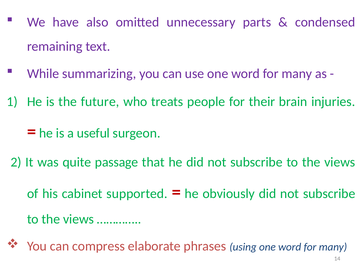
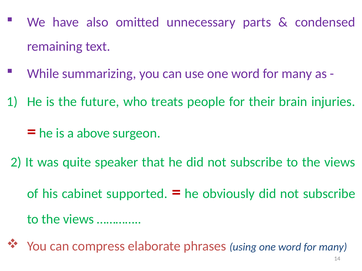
useful: useful -> above
passage: passage -> speaker
